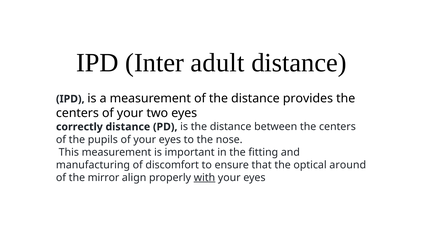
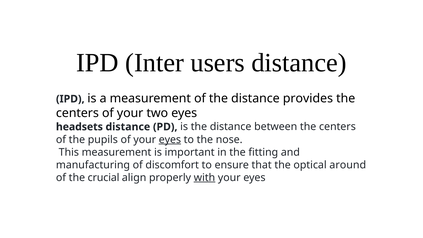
adult: adult -> users
correctly: correctly -> headsets
eyes at (170, 139) underline: none -> present
mirror: mirror -> crucial
